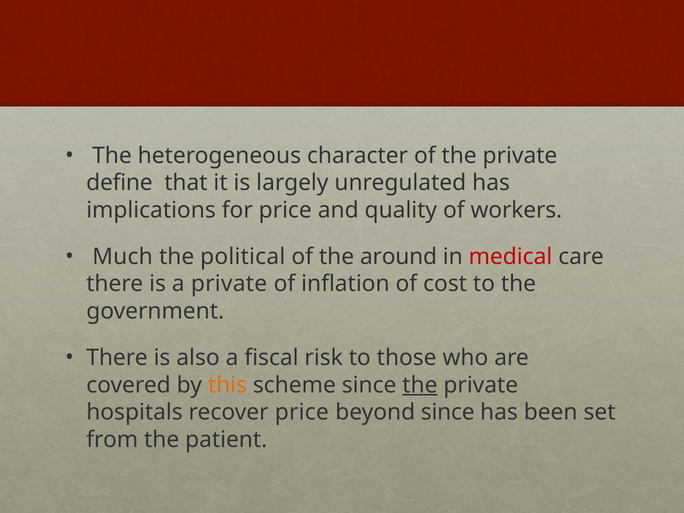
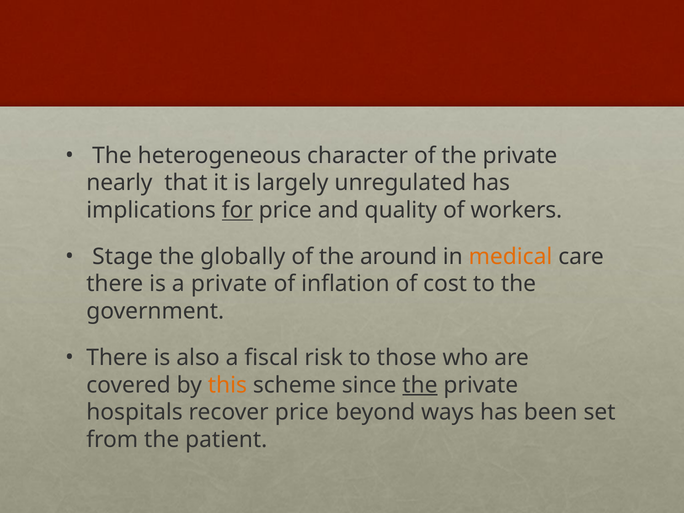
define: define -> nearly
for underline: none -> present
Much: Much -> Stage
political: political -> globally
medical colour: red -> orange
beyond since: since -> ways
